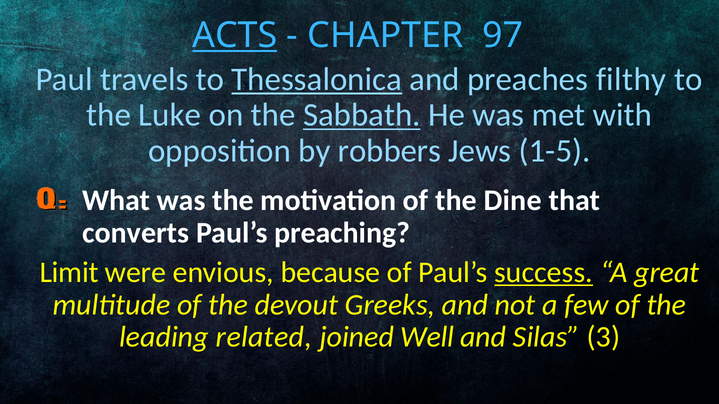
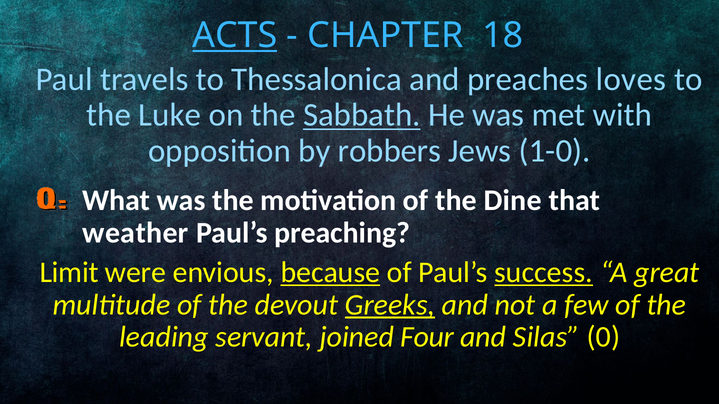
97: 97 -> 18
Thessalonica underline: present -> none
filthy: filthy -> loves
1-5: 1-5 -> 1-0
converts: converts -> weather
because underline: none -> present
Greeks underline: none -> present
related: related -> servant
Well: Well -> Four
3: 3 -> 0
